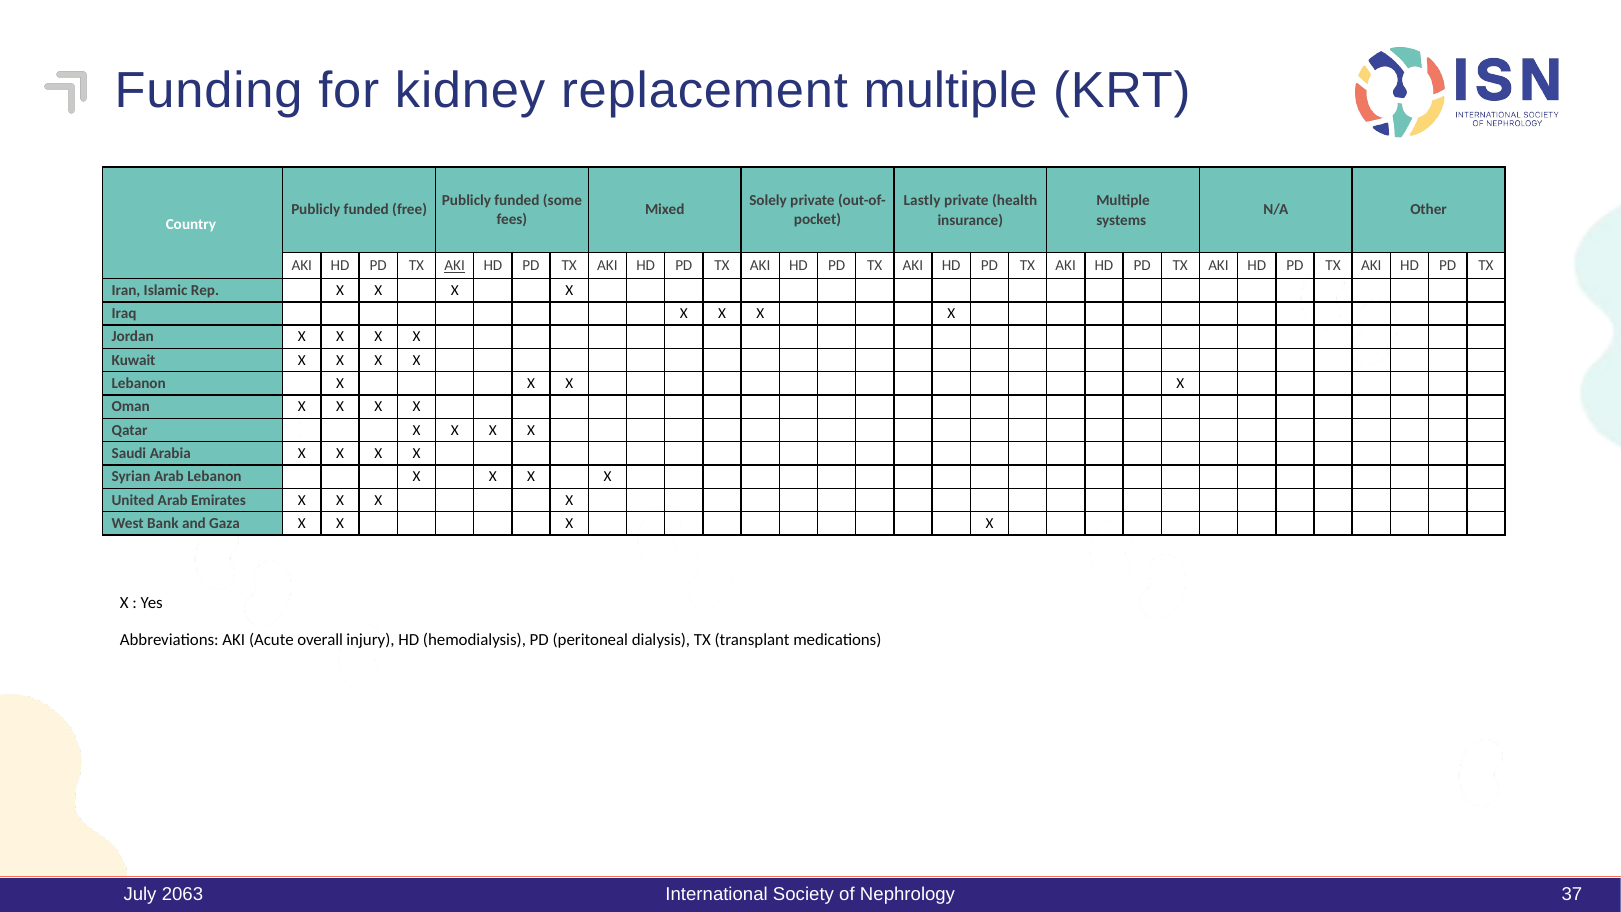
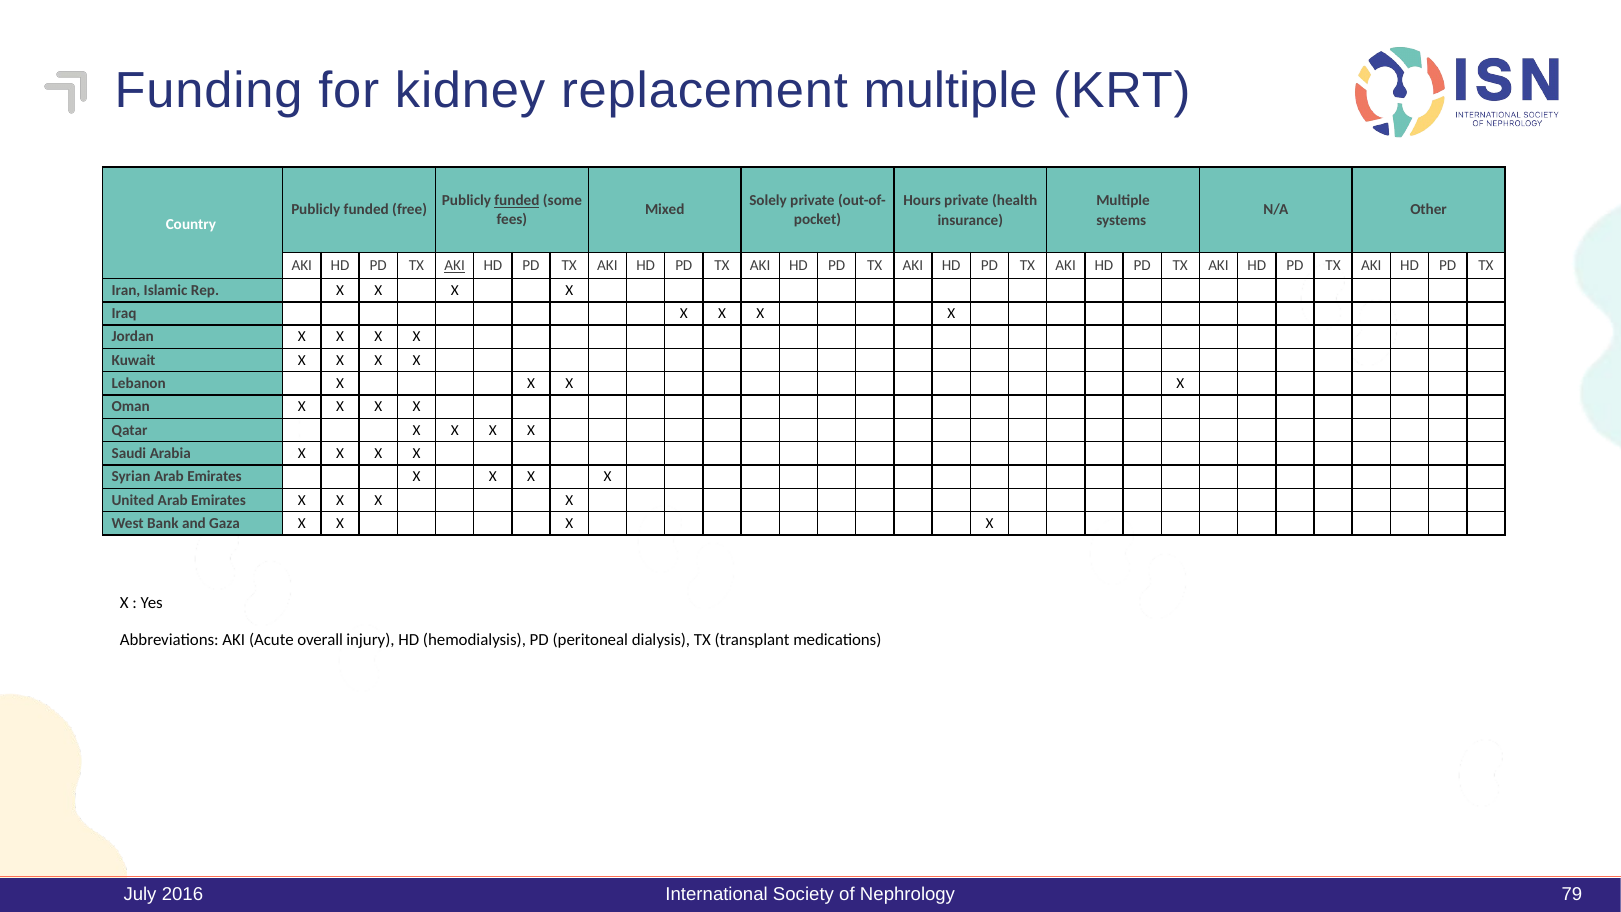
funded at (517, 201) underline: none -> present
Lastly: Lastly -> Hours
Syrian Arab Lebanon: Lebanon -> Emirates
2063: 2063 -> 2016
37: 37 -> 79
